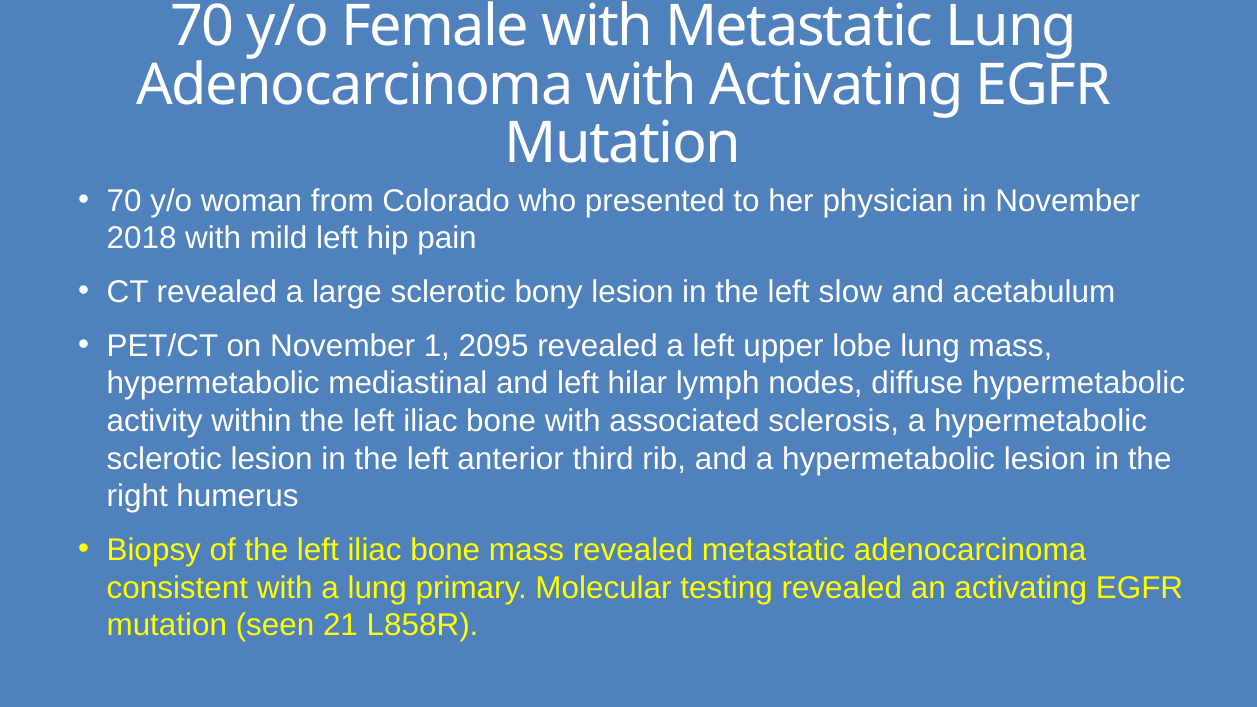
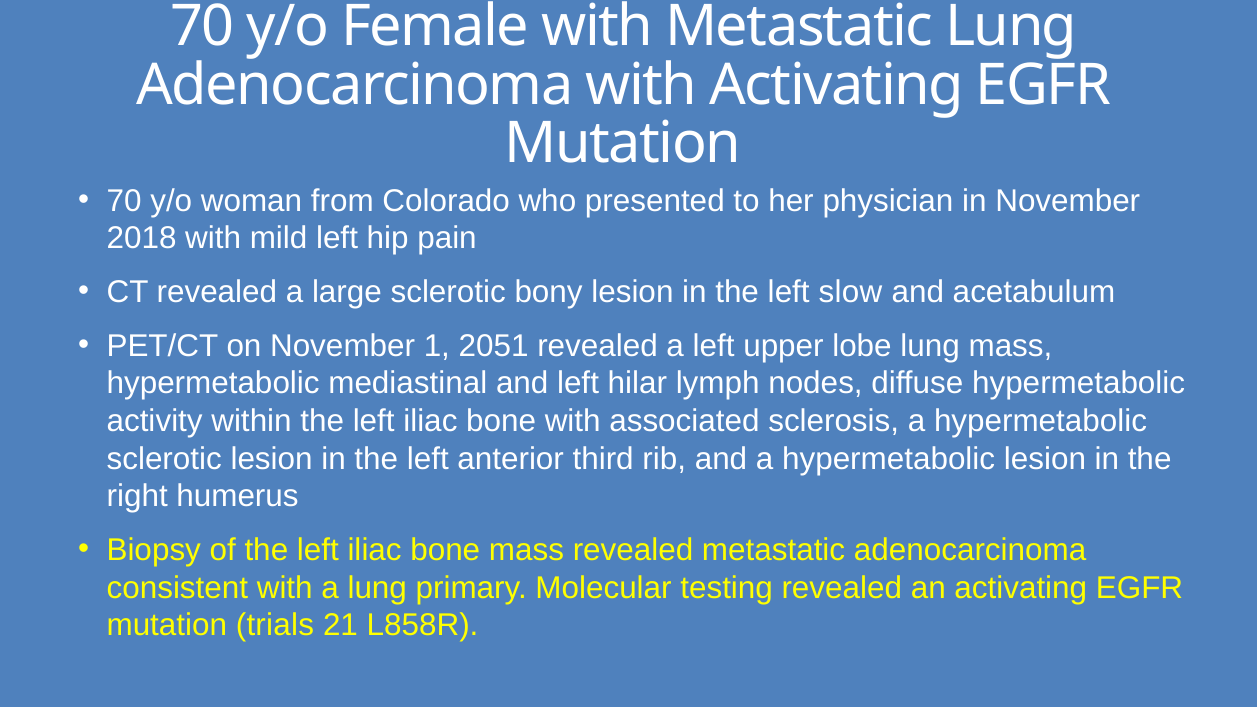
2095: 2095 -> 2051
seen: seen -> trials
